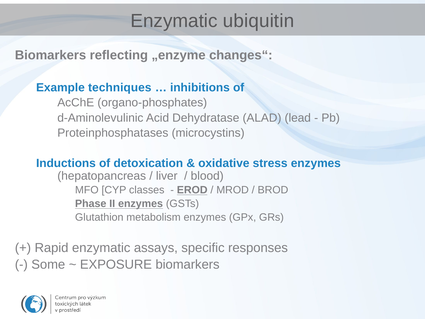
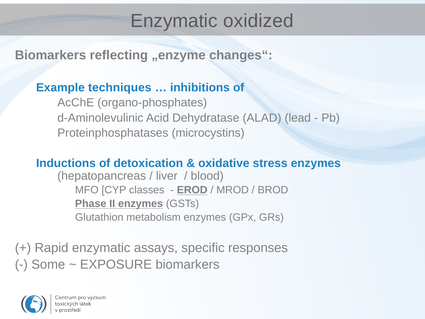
ubiquitin: ubiquitin -> oxidized
